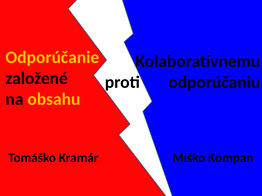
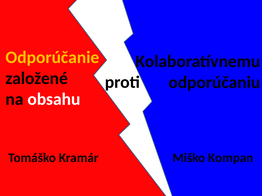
obsahu colour: yellow -> white
